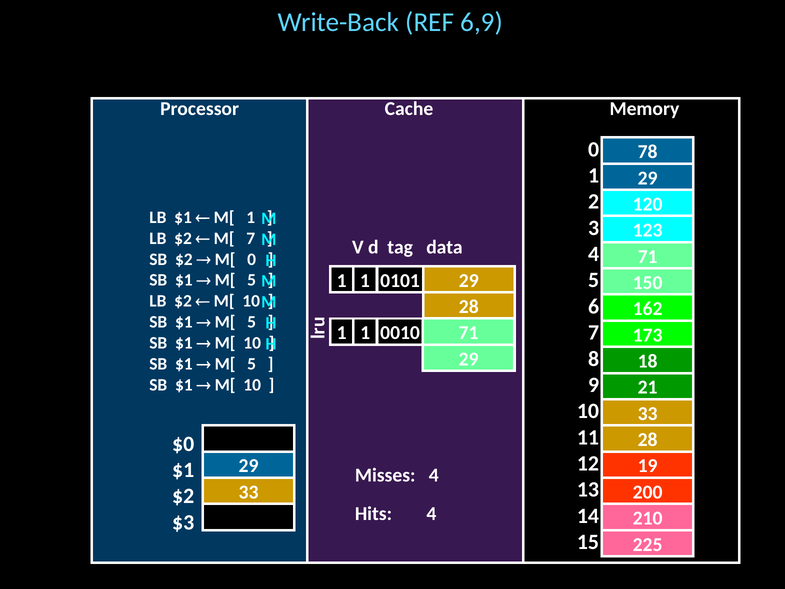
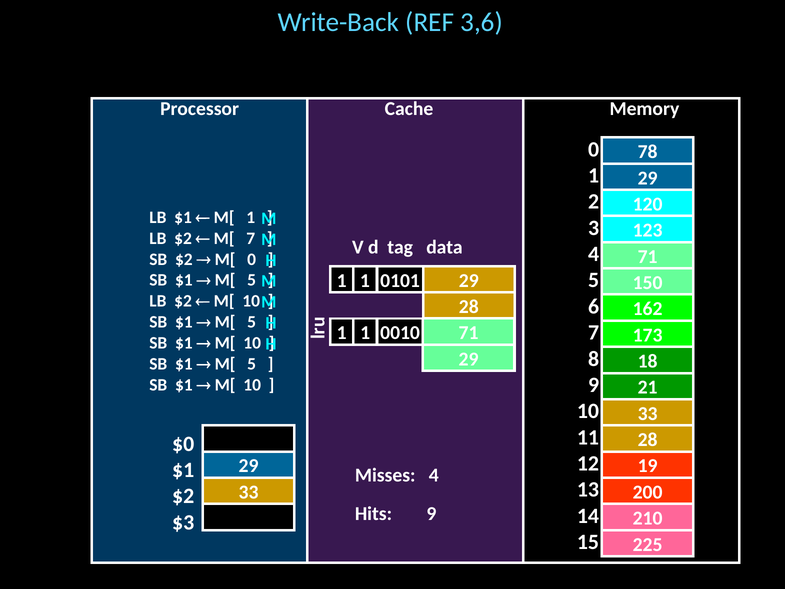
6,9: 6,9 -> 3,6
Hits 4: 4 -> 9
